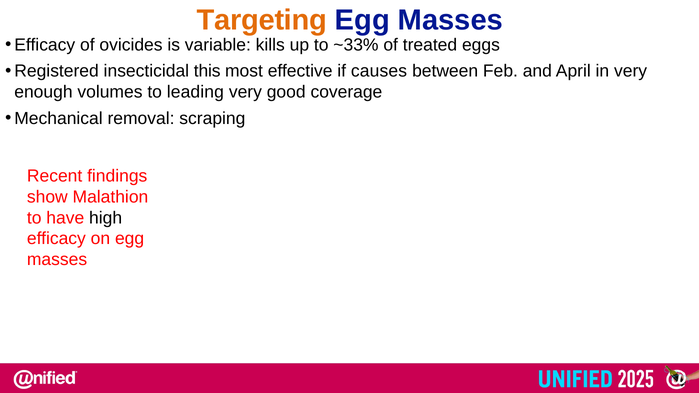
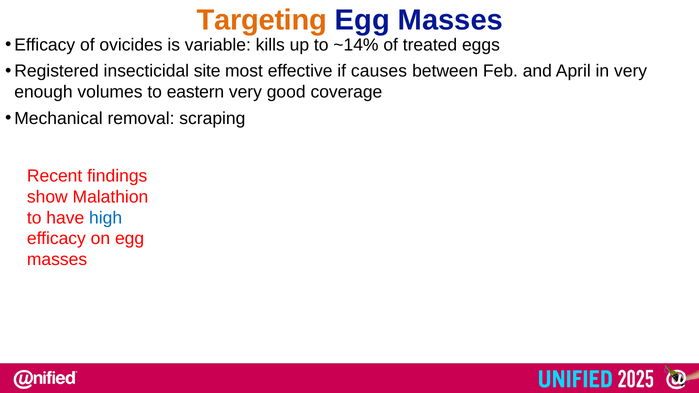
~33%: ~33% -> ~14%
this: this -> site
leading: leading -> eastern
high colour: black -> blue
